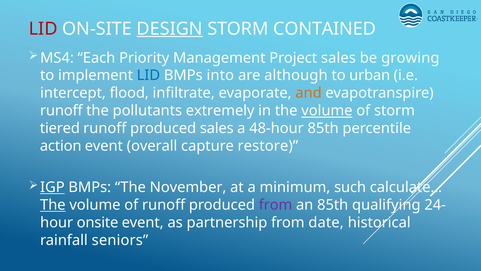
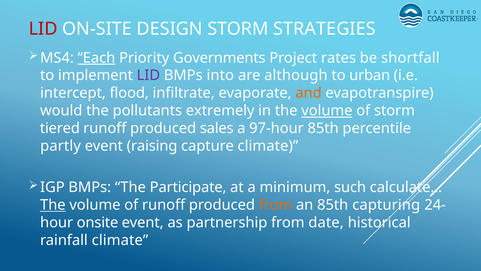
DESIGN underline: present -> none
CONTAINED: CONTAINED -> STRATEGIES
Each underline: none -> present
Management: Management -> Governments
Project sales: sales -> rates
growing: growing -> shortfall
LID at (148, 75) colour: blue -> purple
runoff at (61, 111): runoff -> would
48-hour: 48-hour -> 97-hour
action: action -> partly
overall: overall -> raising
capture restore: restore -> climate
IGP underline: present -> none
November: November -> Participate
from at (276, 205) colour: purple -> orange
qualifying: qualifying -> capturing
rainfall seniors: seniors -> climate
